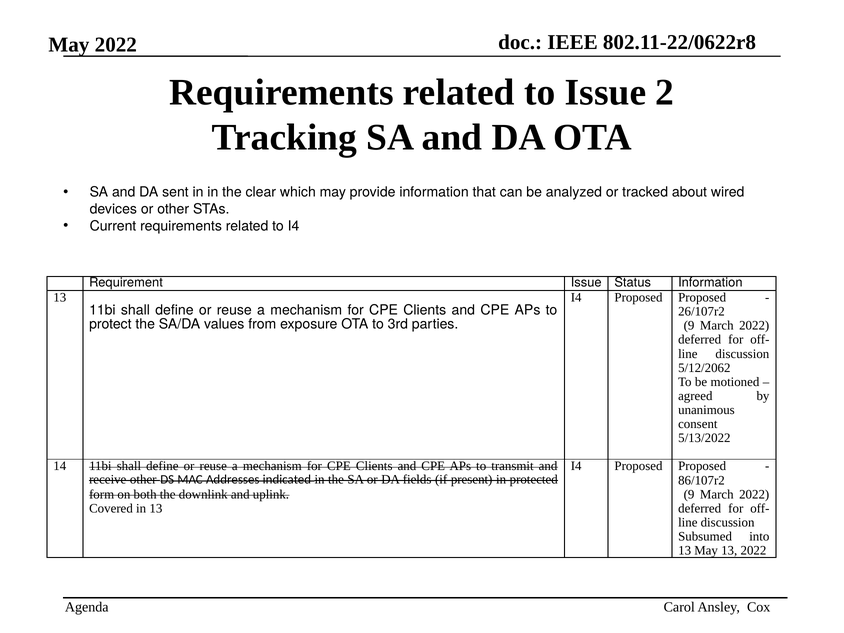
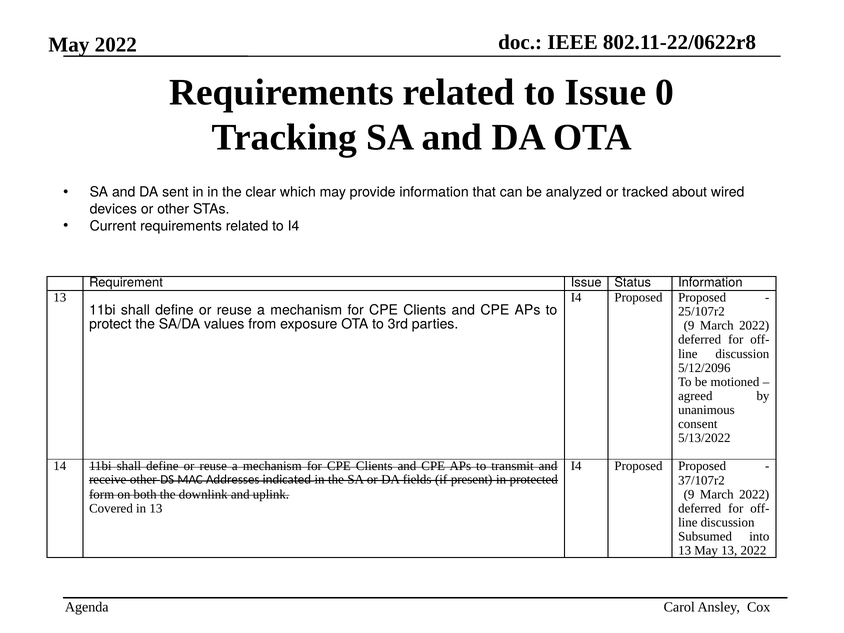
2: 2 -> 0
26/107r2: 26/107r2 -> 25/107r2
5/12/2062: 5/12/2062 -> 5/12/2096
86/107r2: 86/107r2 -> 37/107r2
